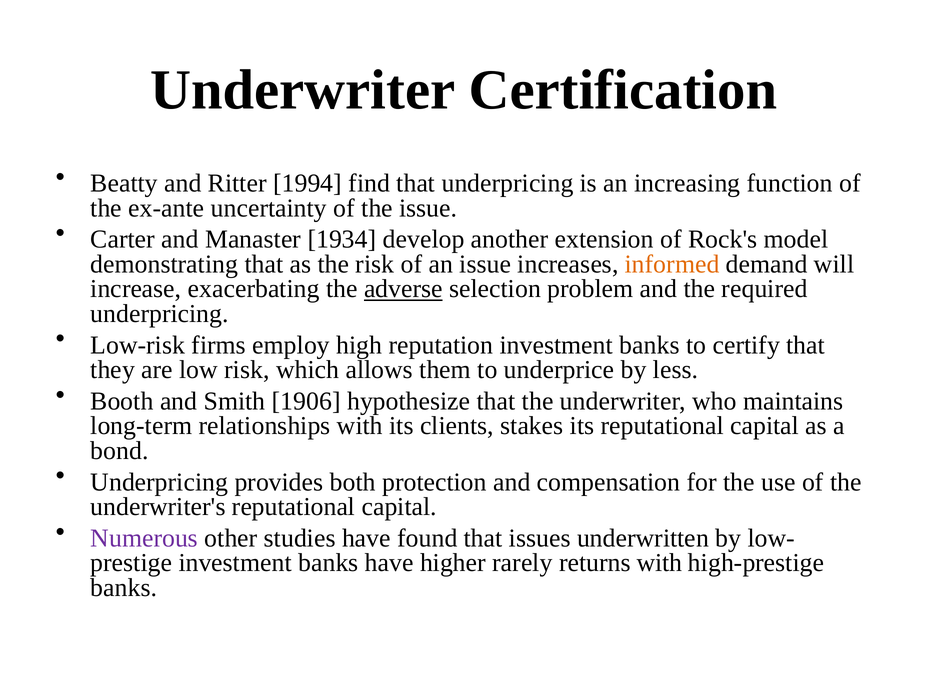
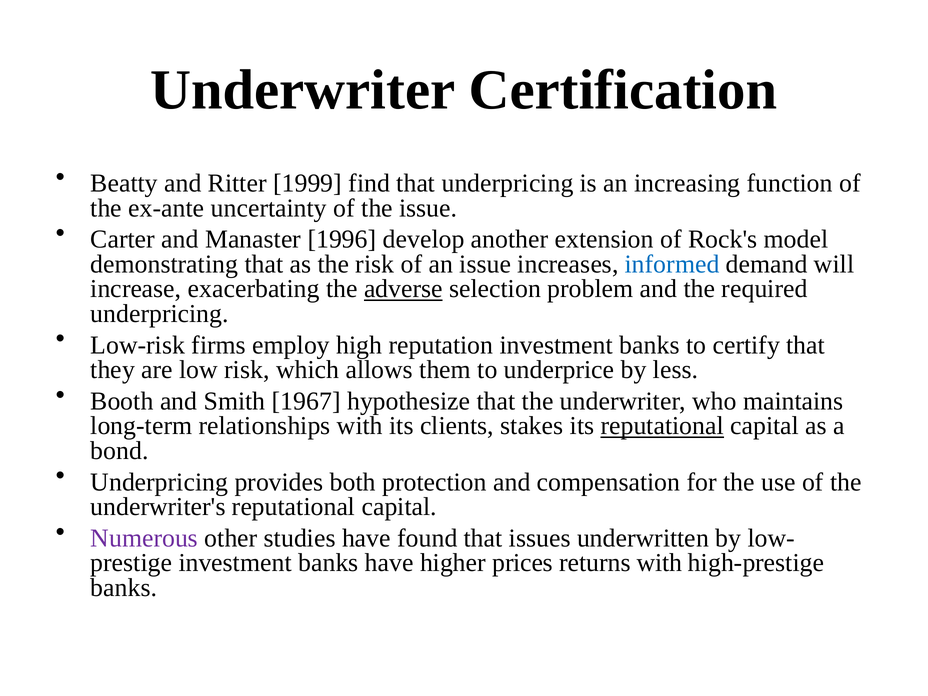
1994: 1994 -> 1999
1934: 1934 -> 1996
informed colour: orange -> blue
1906: 1906 -> 1967
reputational at (662, 426) underline: none -> present
rarely: rarely -> prices
